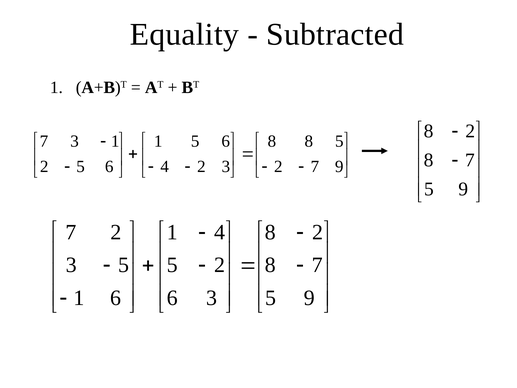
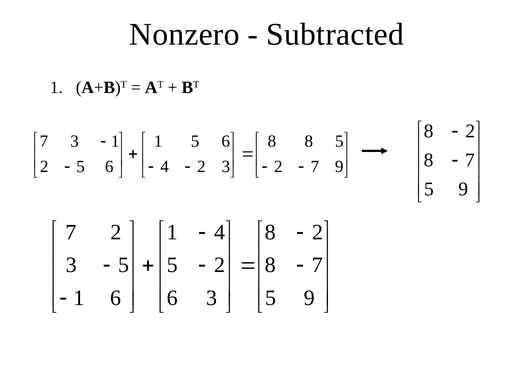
Equality: Equality -> Nonzero
